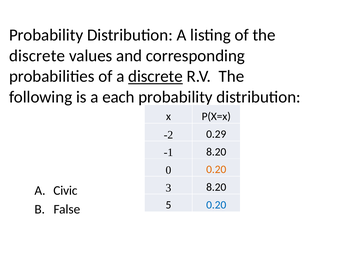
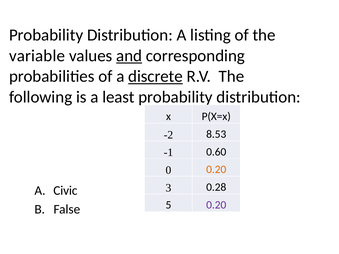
discrete at (37, 56): discrete -> variable
and underline: none -> present
each: each -> least
0.29: 0.29 -> 8.53
-1 8.20: 8.20 -> 0.60
3 8.20: 8.20 -> 0.28
0.20 at (216, 205) colour: blue -> purple
